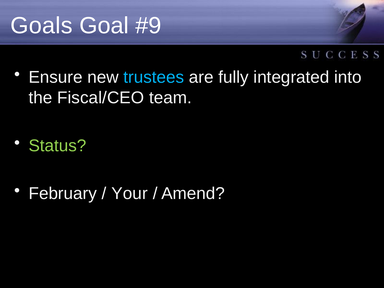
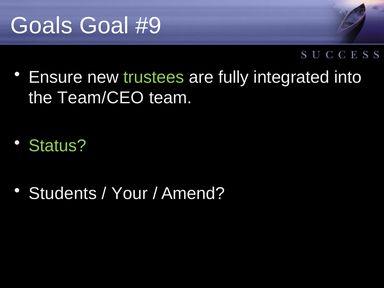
trustees colour: light blue -> light green
Fiscal/CEO: Fiscal/CEO -> Team/CEO
February: February -> Students
